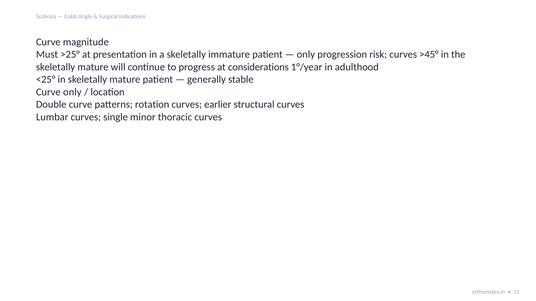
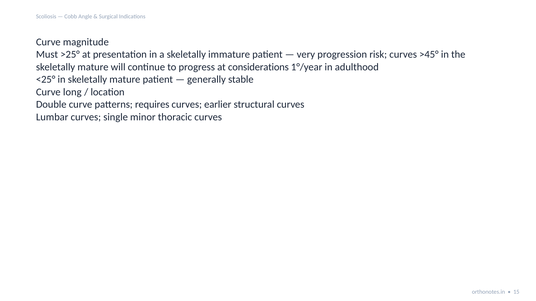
only at (306, 55): only -> very
Curve only: only -> long
rotation: rotation -> requires
